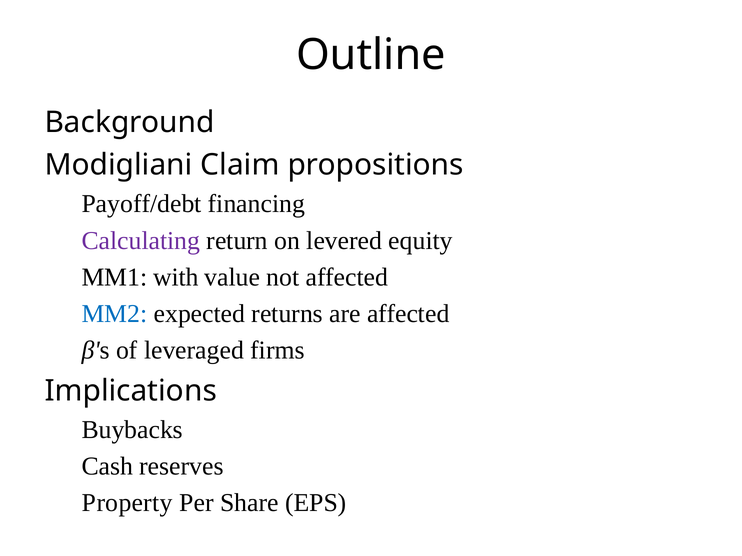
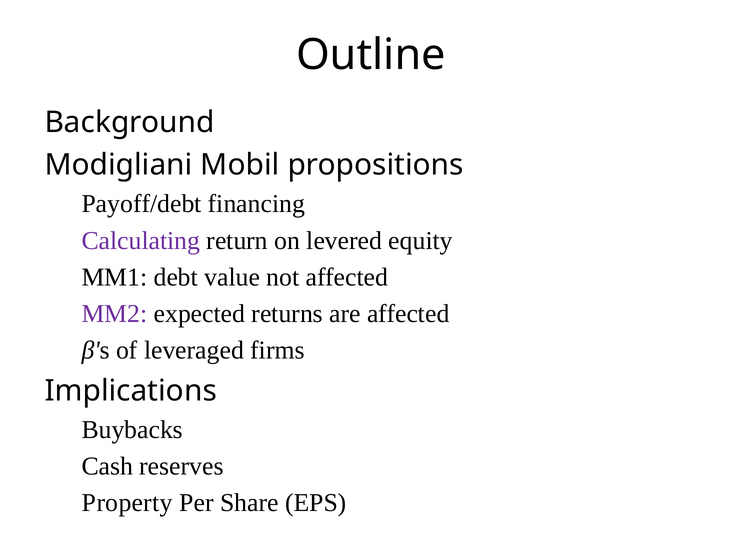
Claim: Claim -> Mobil
with: with -> debt
MM2 colour: blue -> purple
